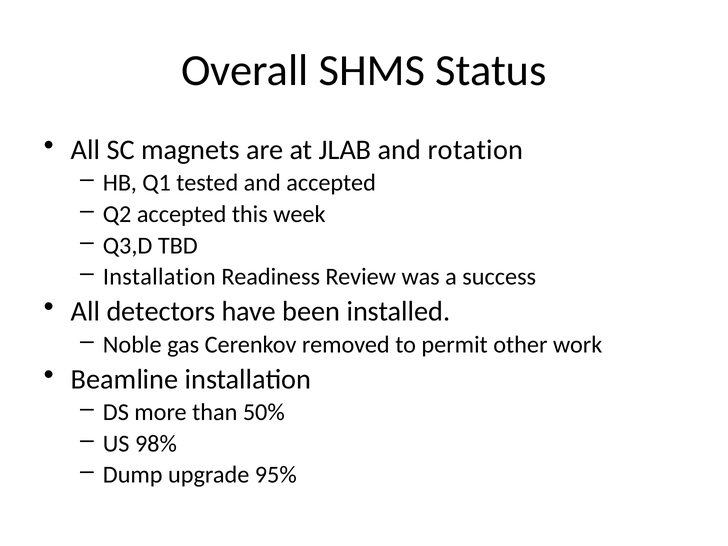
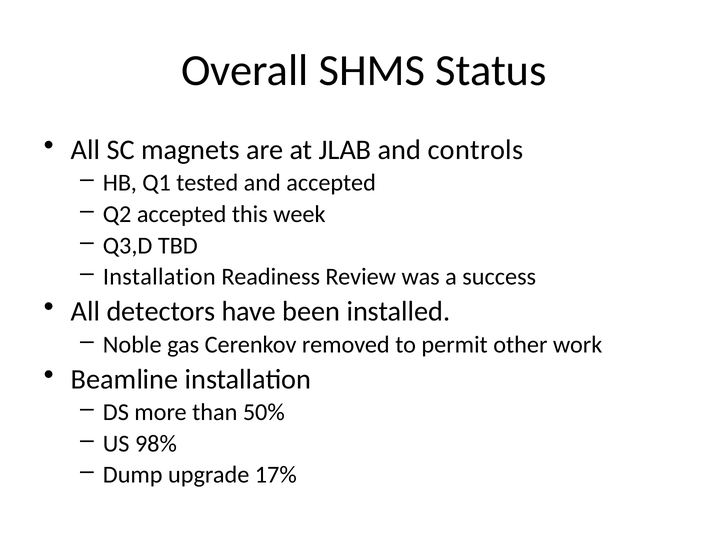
rotation: rotation -> controls
95%: 95% -> 17%
